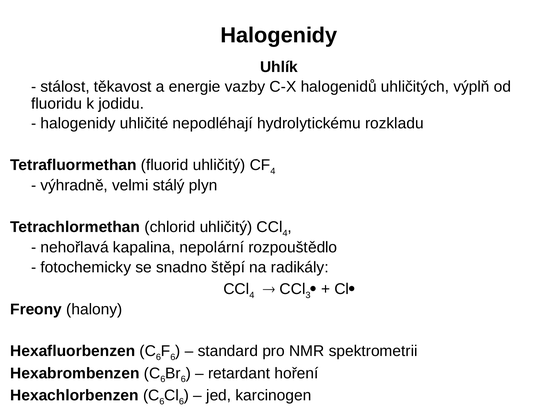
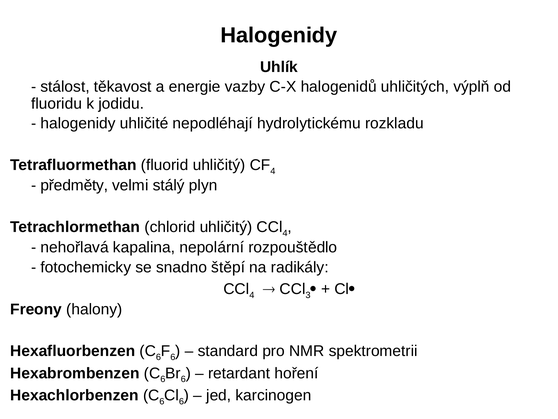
výhradně: výhradně -> předměty
